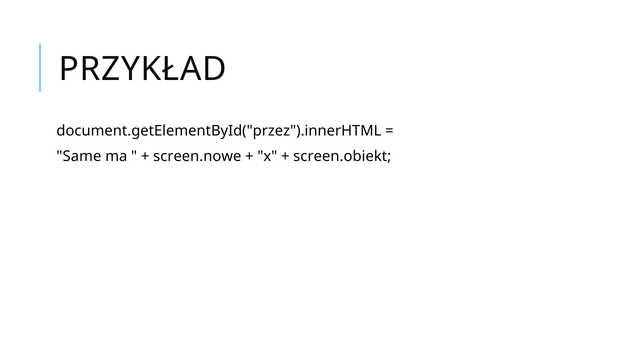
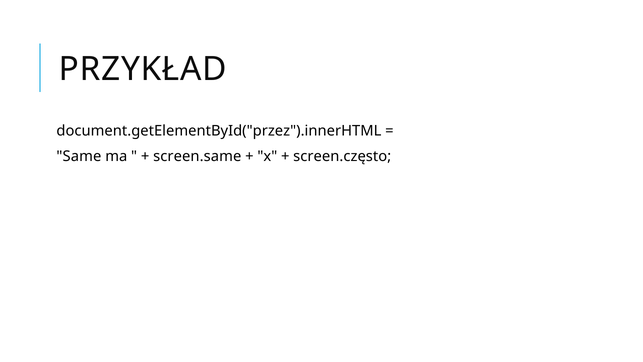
screen.nowe: screen.nowe -> screen.same
screen.obiekt: screen.obiekt -> screen.często
